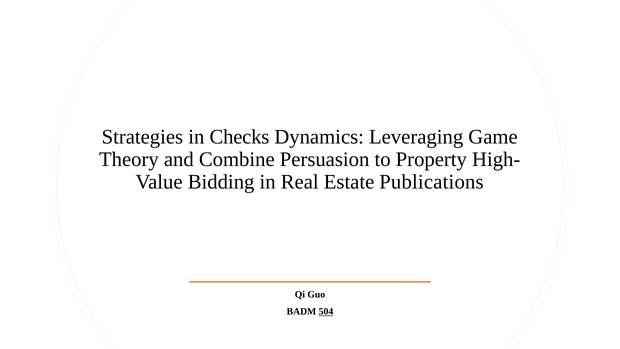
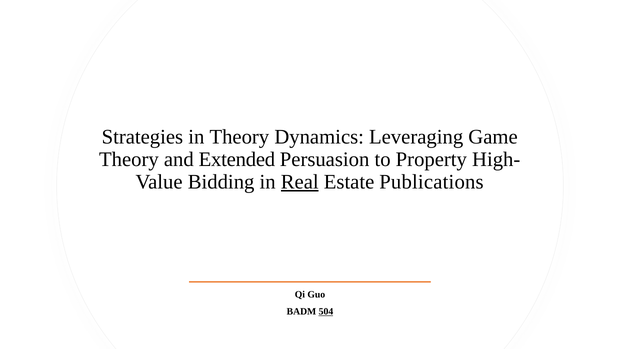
in Checks: Checks -> Theory
Combine: Combine -> Extended
Real underline: none -> present
